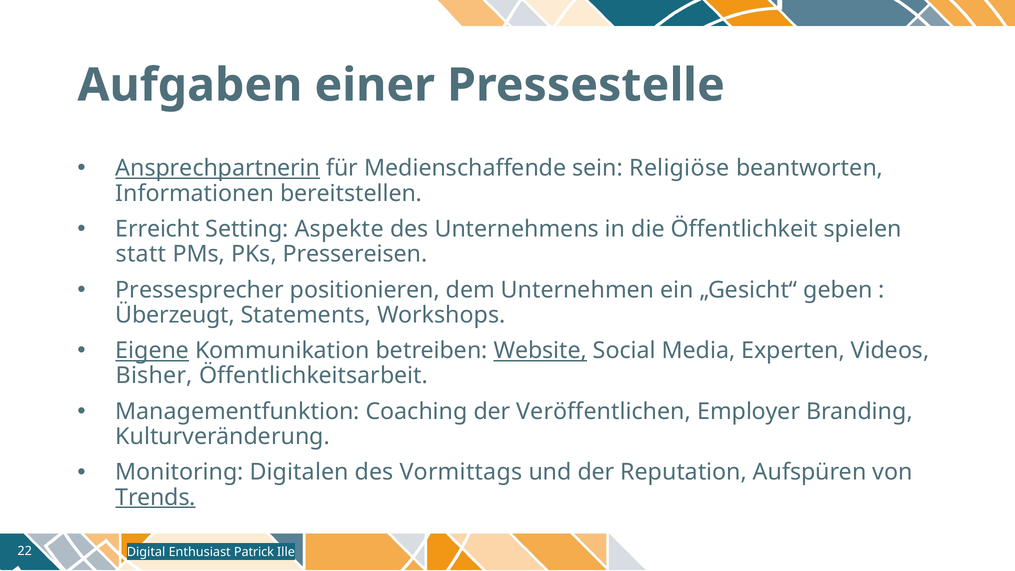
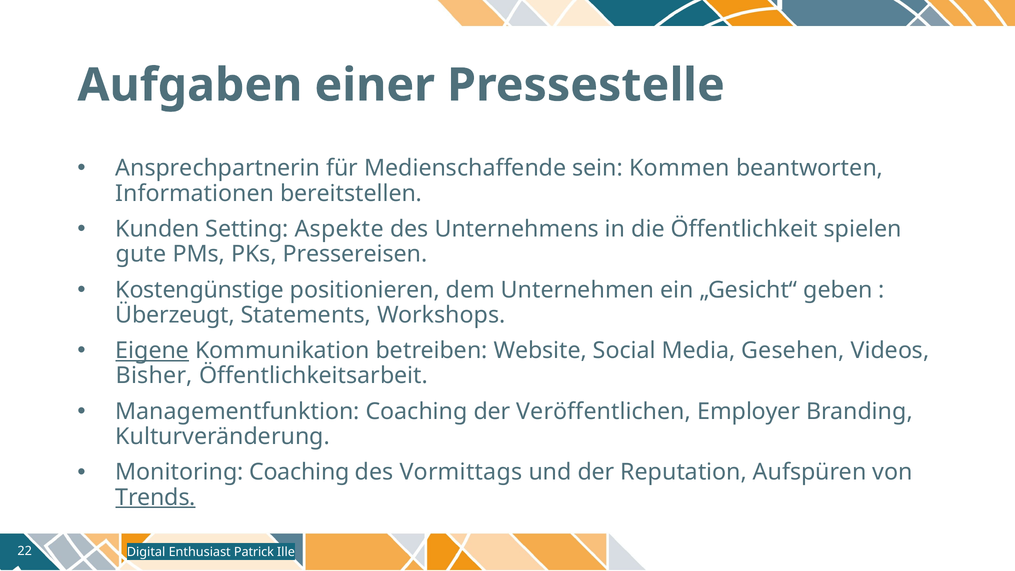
Ansprechpartnerin underline: present -> none
Religiöse: Religiöse -> Kommen
Erreicht: Erreicht -> Kunden
statt: statt -> gute
Pressesprecher: Pressesprecher -> Kostengünstige
Website underline: present -> none
Experten: Experten -> Gesehen
Monitoring Digitalen: Digitalen -> Coaching
